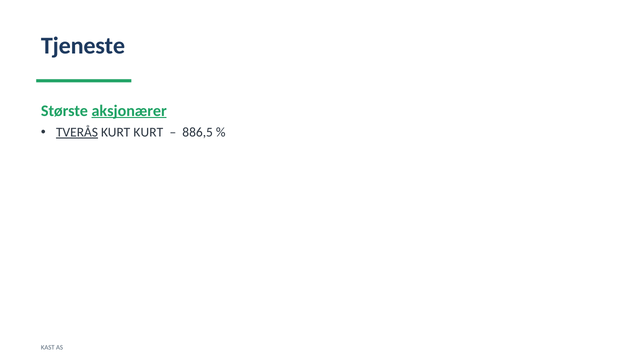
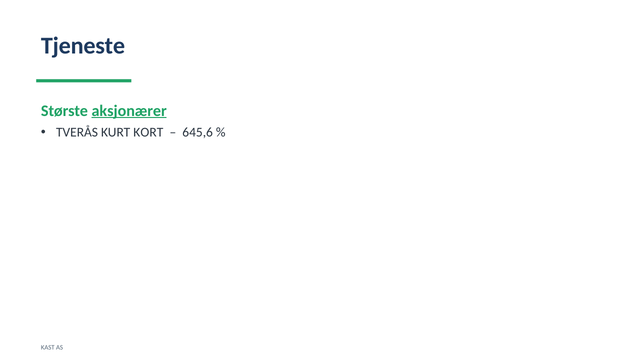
TVERÅS underline: present -> none
KURT KURT: KURT -> KORT
886,5: 886,5 -> 645,6
